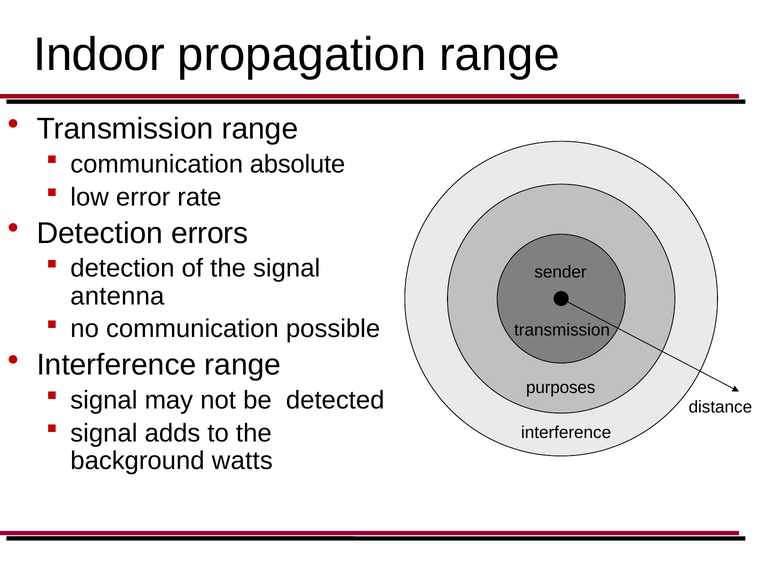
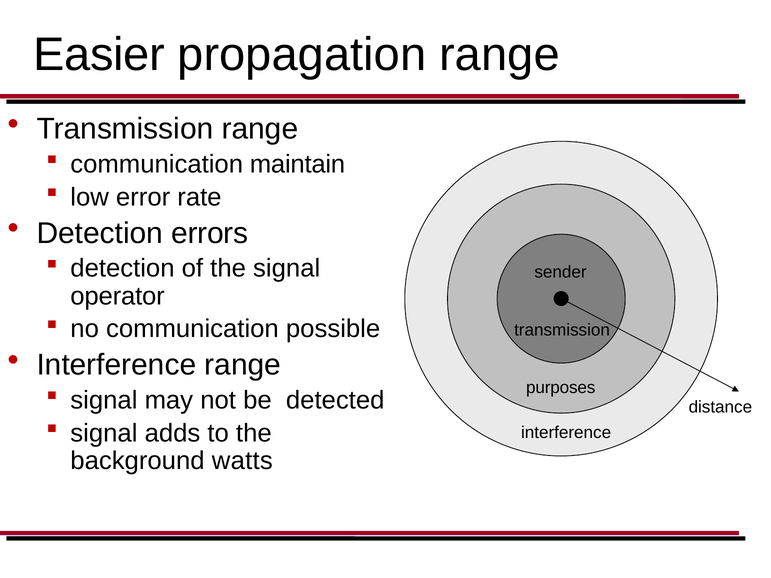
Indoor: Indoor -> Easier
absolute: absolute -> maintain
antenna: antenna -> operator
